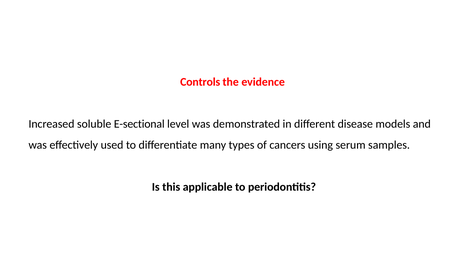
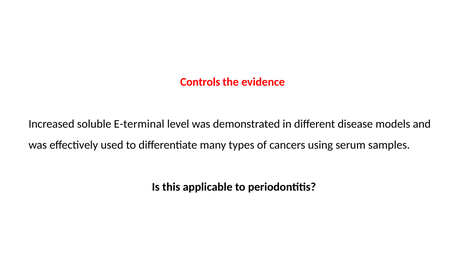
E-sectional: E-sectional -> E-terminal
